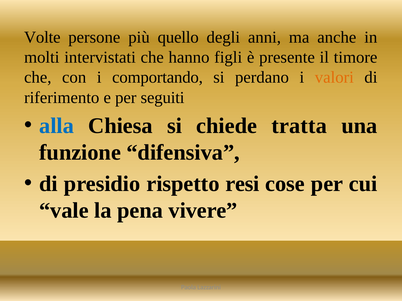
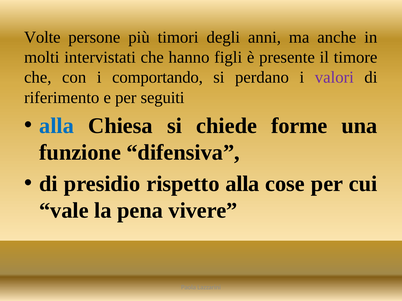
quello: quello -> timori
valori colour: orange -> purple
tratta: tratta -> forme
rispetto resi: resi -> alla
